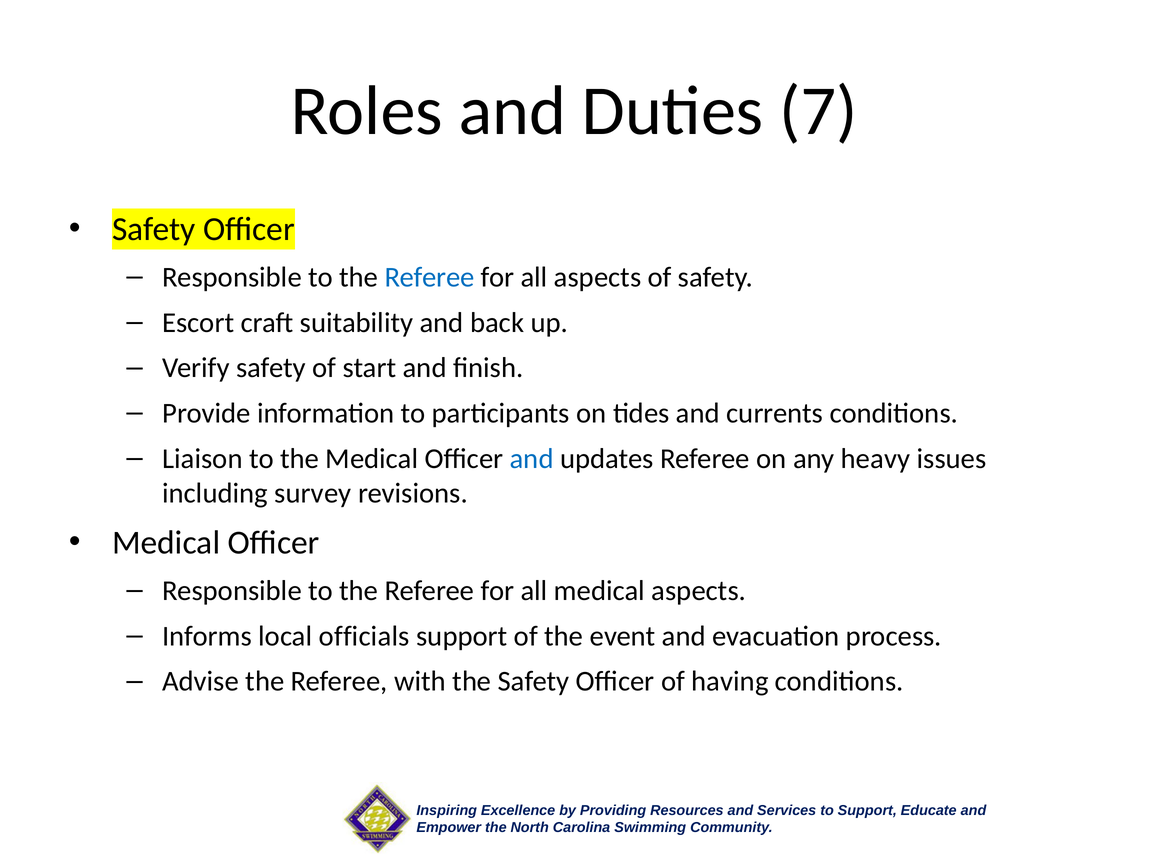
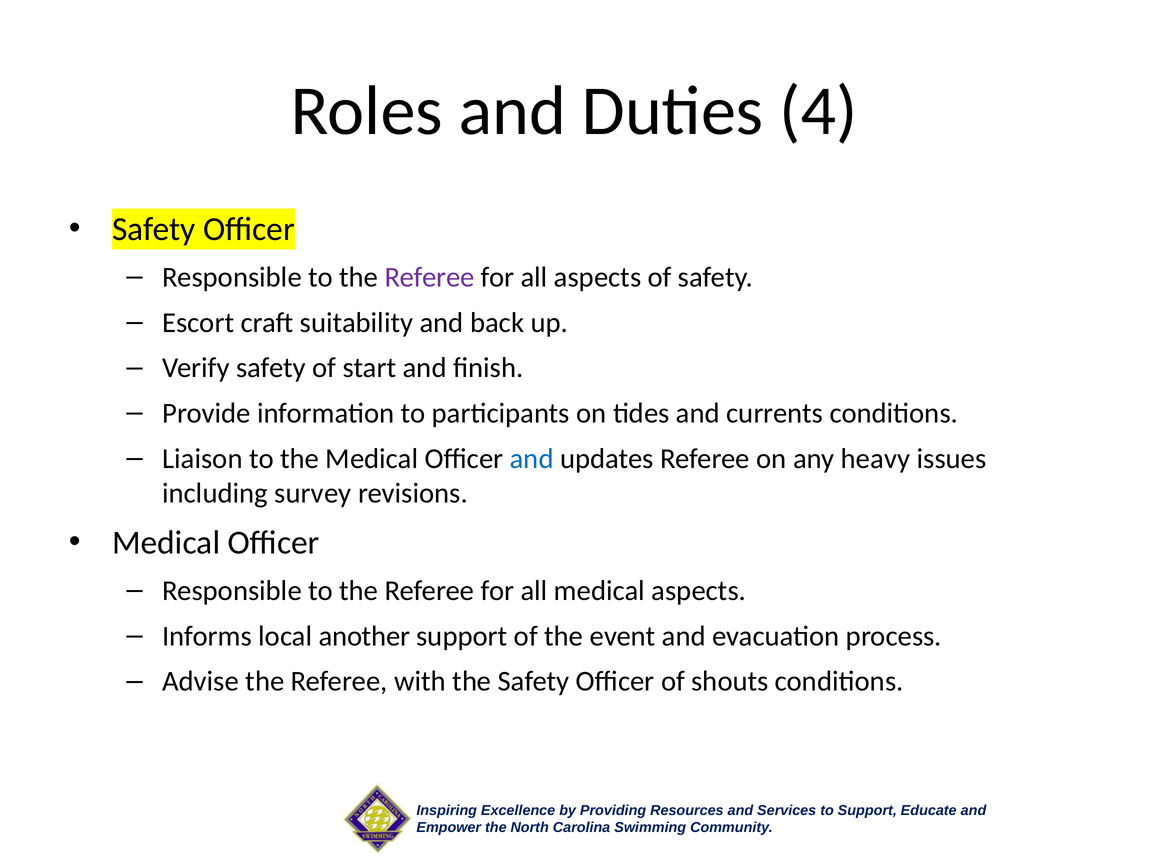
7: 7 -> 4
Referee at (430, 277) colour: blue -> purple
officials: officials -> another
having: having -> shouts
